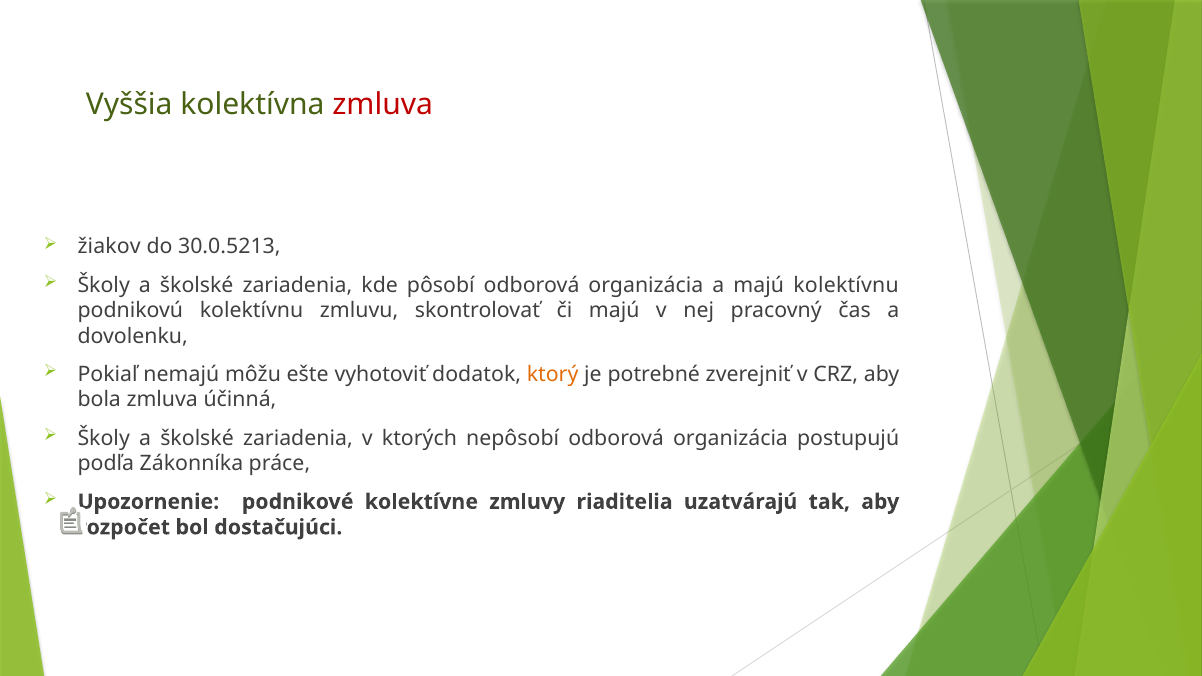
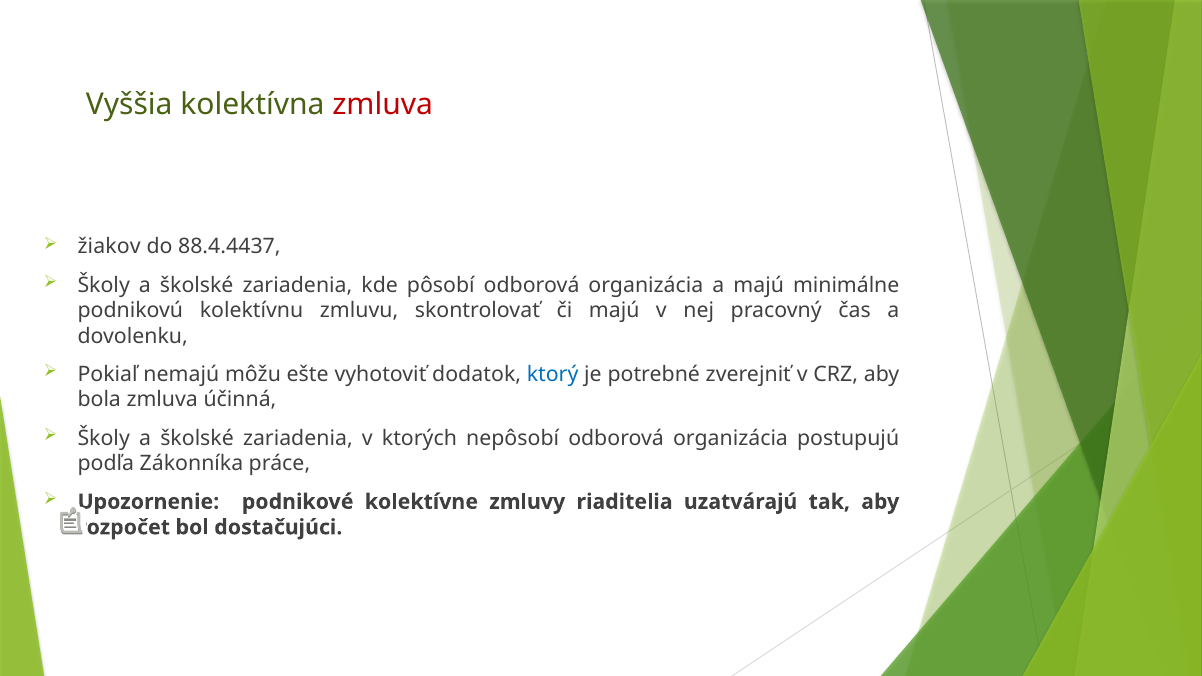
30.0.5213: 30.0.5213 -> 88.4.4437
majú kolektívnu: kolektívnu -> minimálne
ktorý colour: orange -> blue
